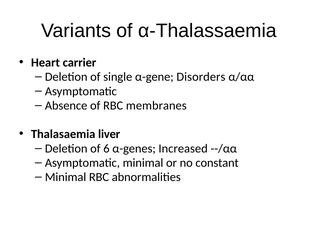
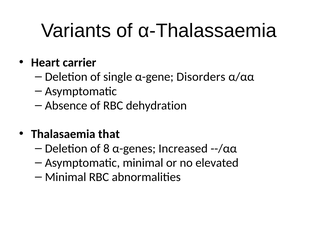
membranes: membranes -> dehydration
liver: liver -> that
6: 6 -> 8
constant: constant -> elevated
